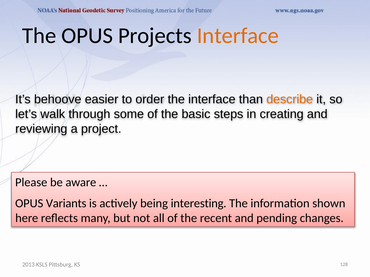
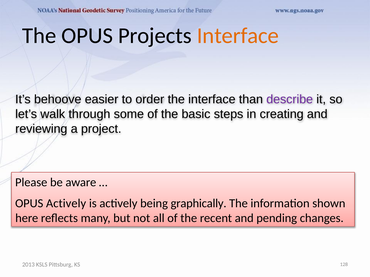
describe colour: orange -> purple
OPUS Variants: Variants -> Actively
interesting: interesting -> graphically
